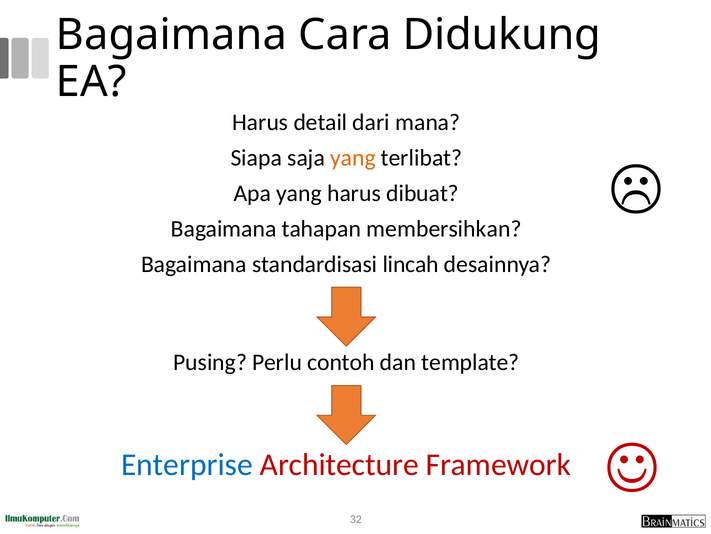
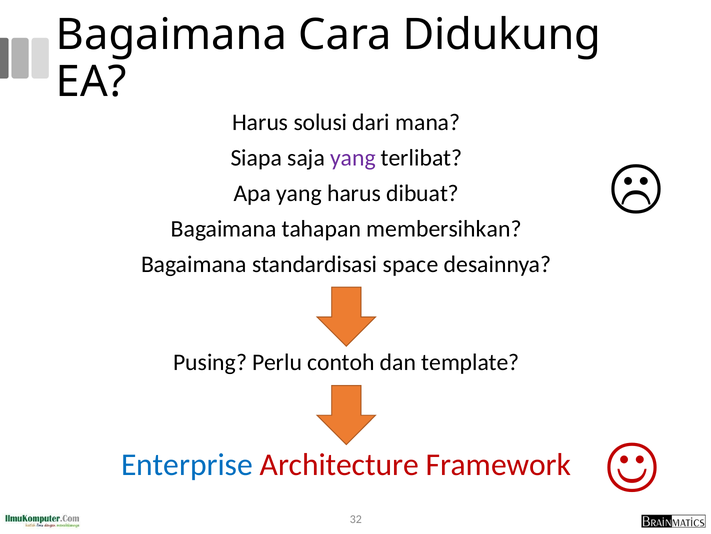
detail: detail -> solusi
yang at (353, 158) colour: orange -> purple
lincah: lincah -> space
